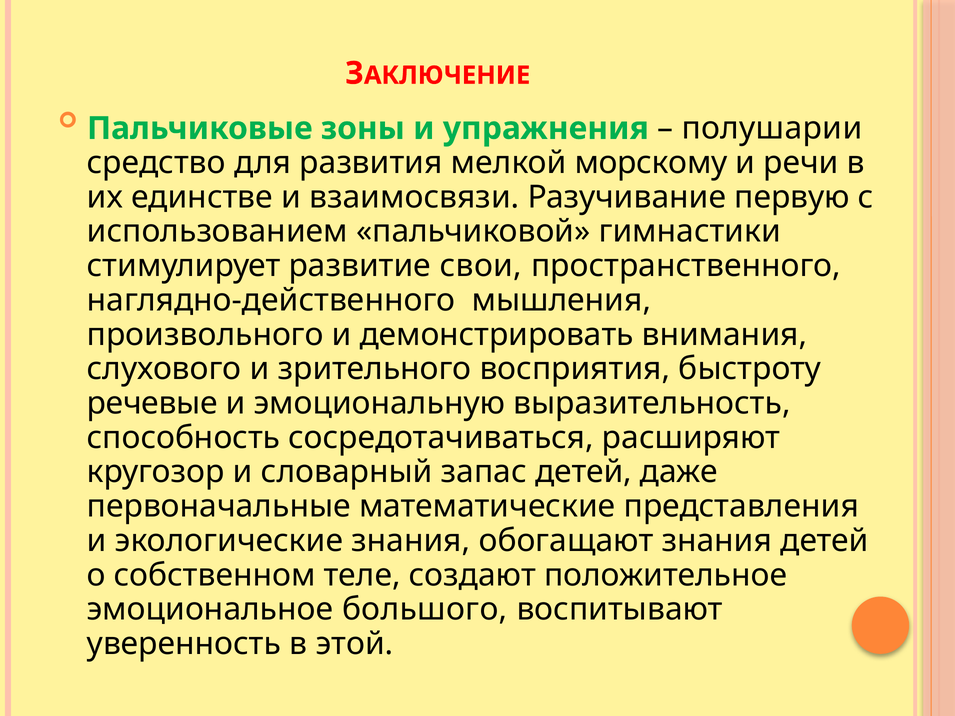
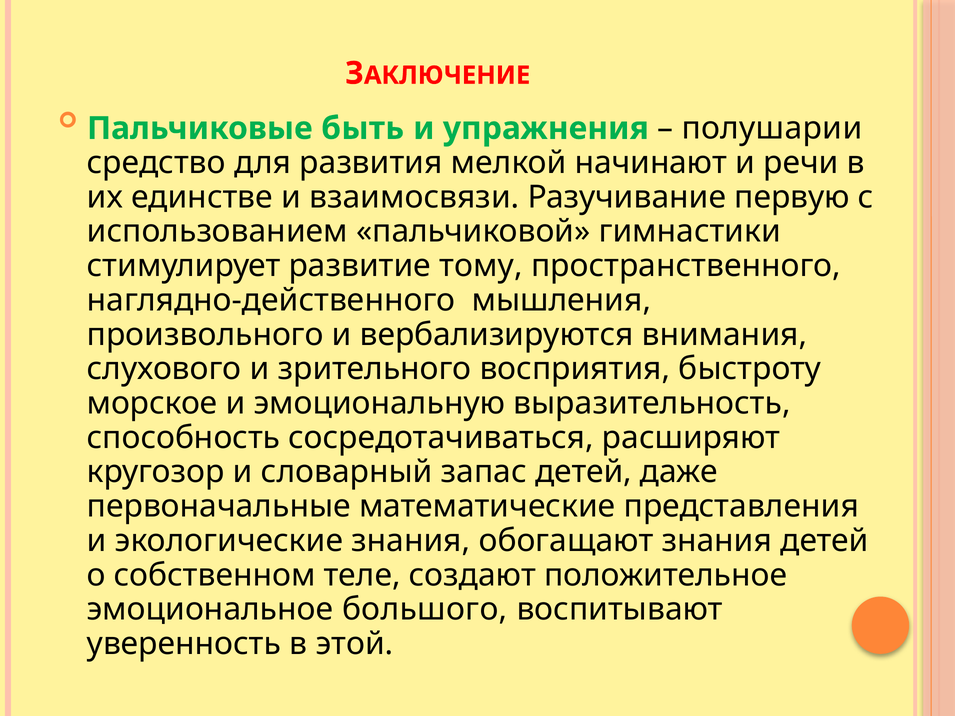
зоны: зоны -> быть
морскому: морскому -> начинают
свои: свои -> тому
демонстрировать: демонстрировать -> вербализируются
речевые: речевые -> морское
